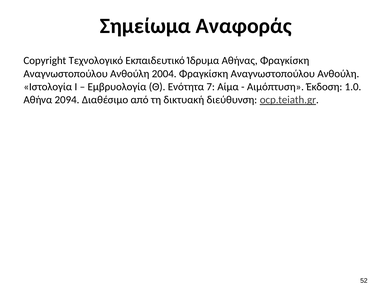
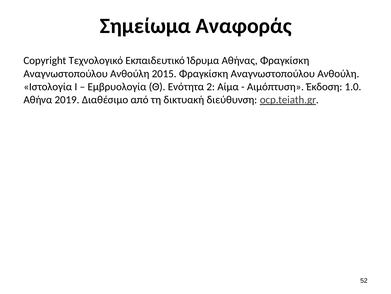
2004: 2004 -> 2015
7: 7 -> 2
2094: 2094 -> 2019
